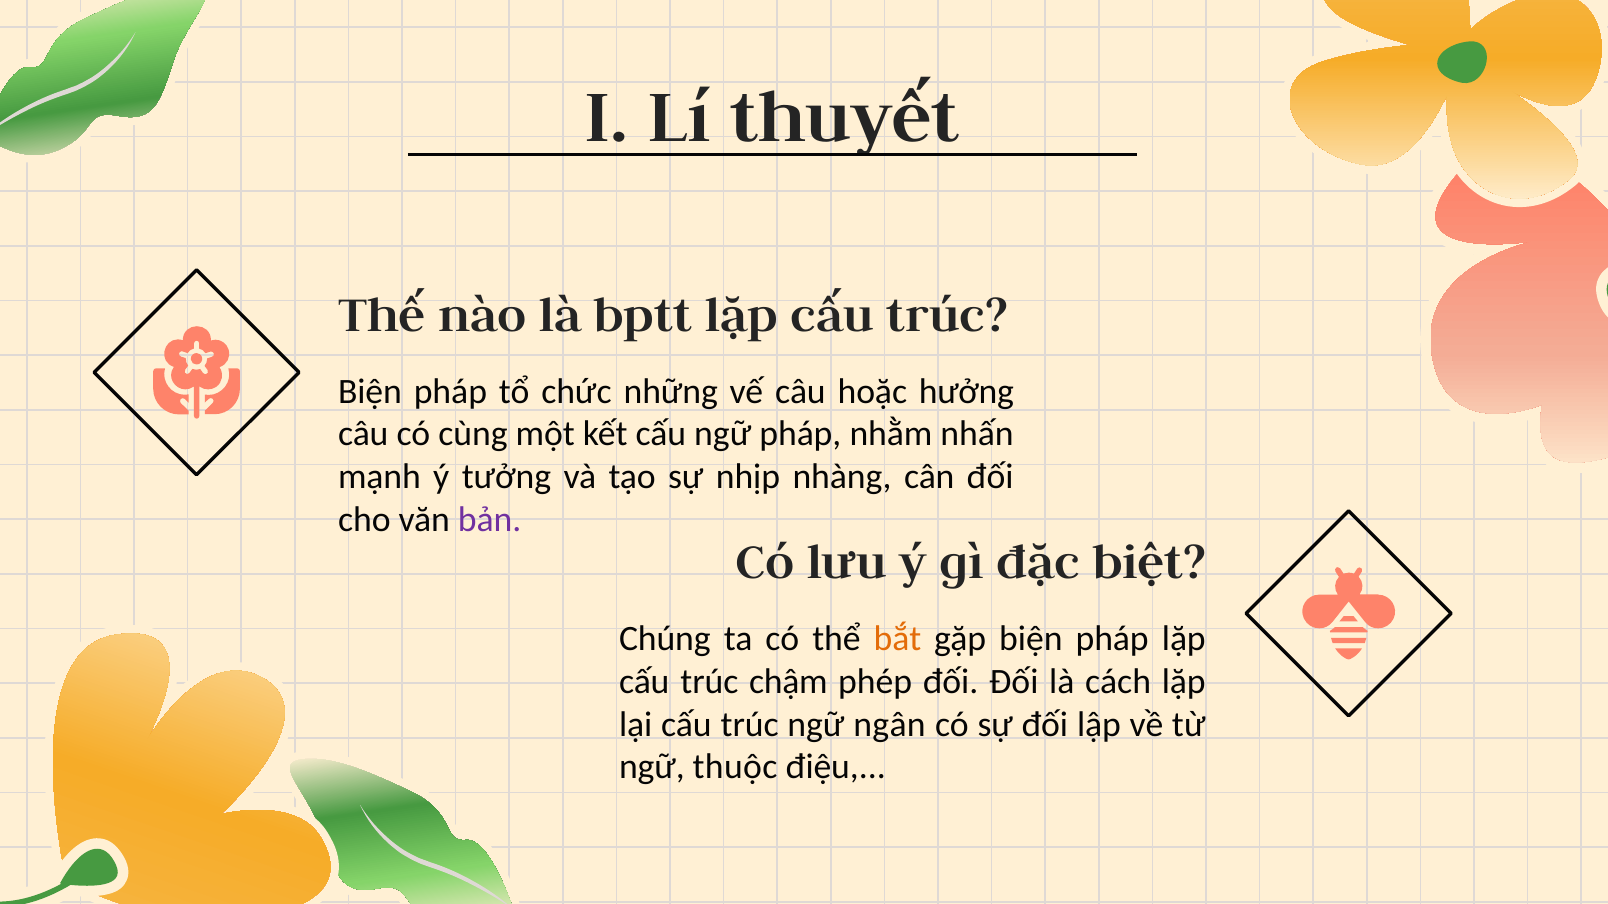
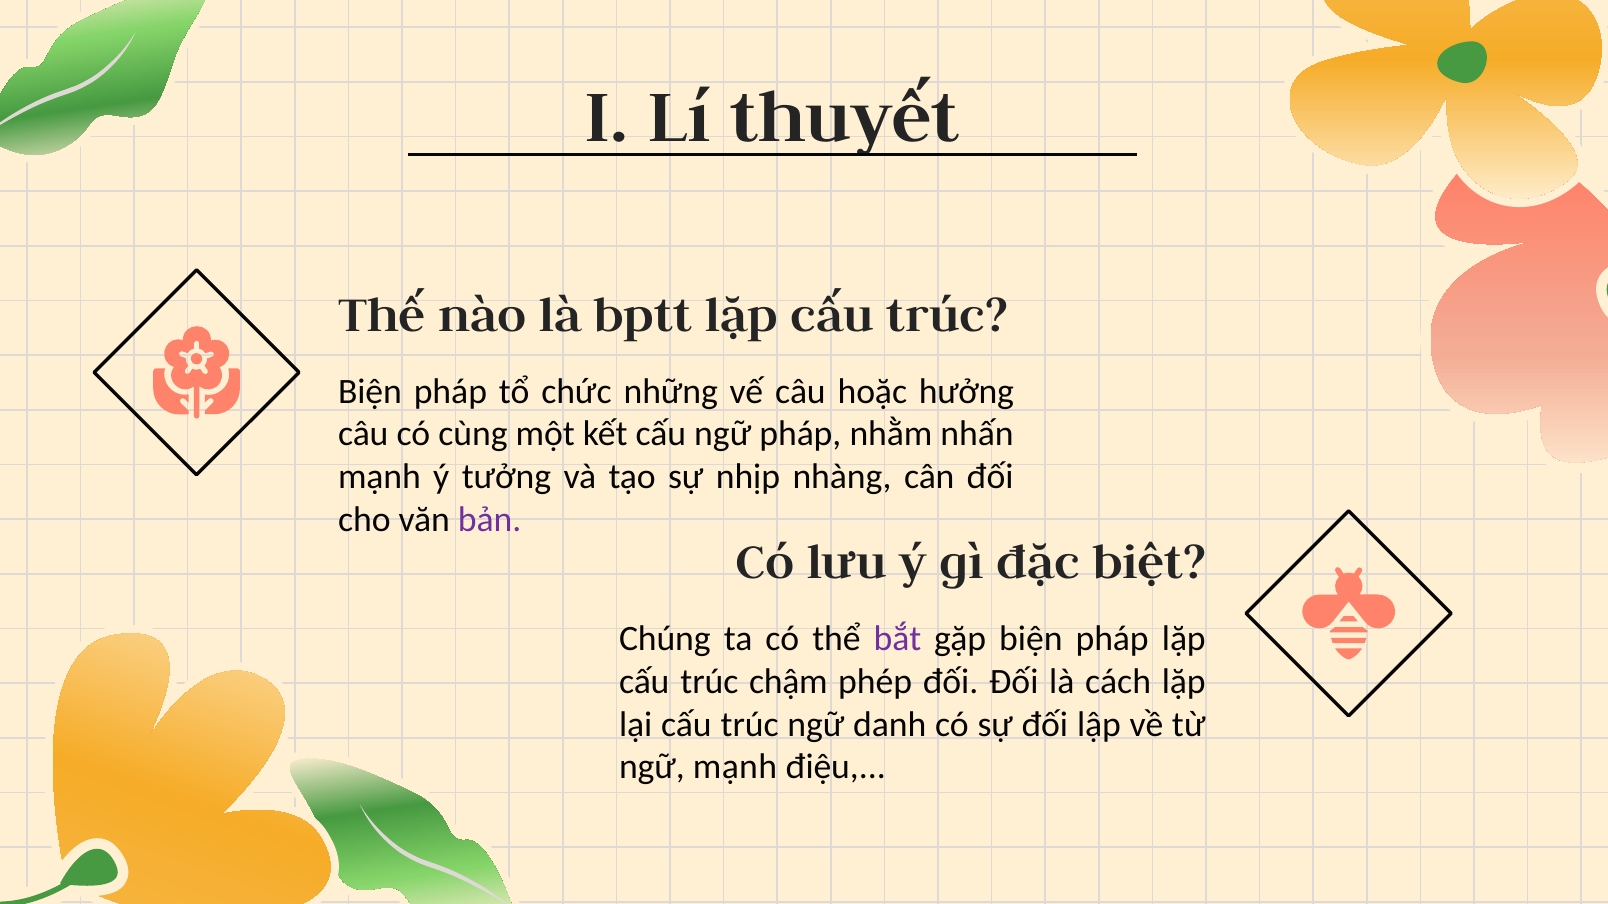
bắt colour: orange -> purple
ngân: ngân -> danh
ngữ thuộc: thuộc -> mạnh
